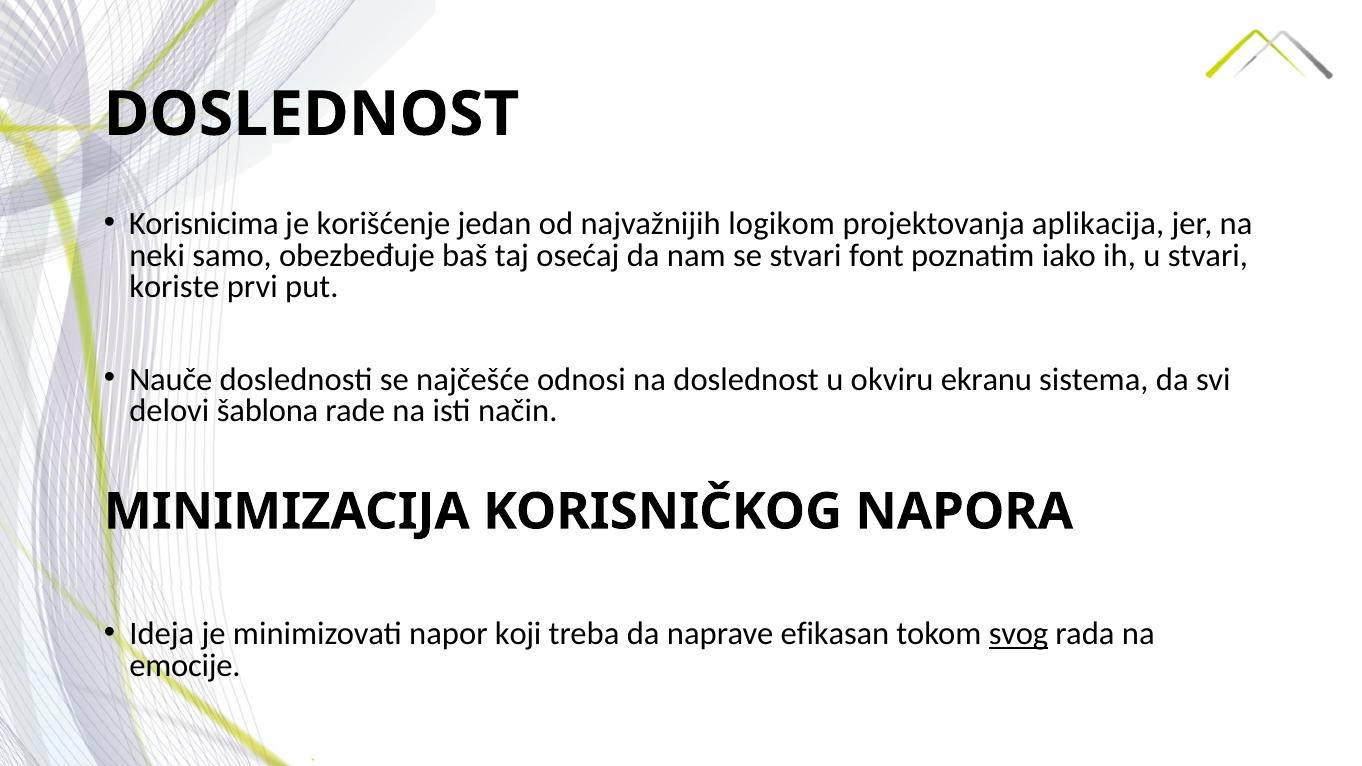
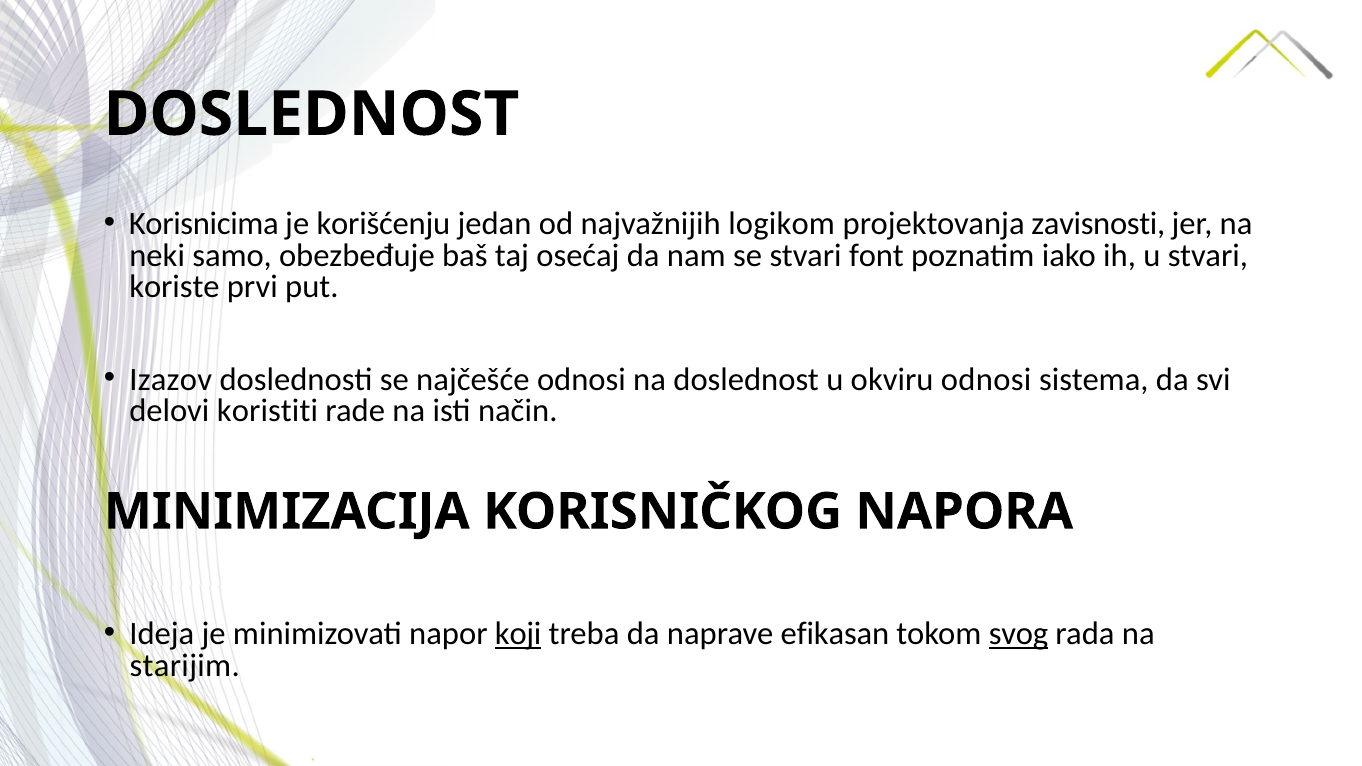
korišćenje: korišćenje -> korišćenju
aplikacija: aplikacija -> zavisnosti
Nauče: Nauče -> Izazov
okviru ekranu: ekranu -> odnosi
šablona: šablona -> koristiti
koji underline: none -> present
emocije: emocije -> starijim
